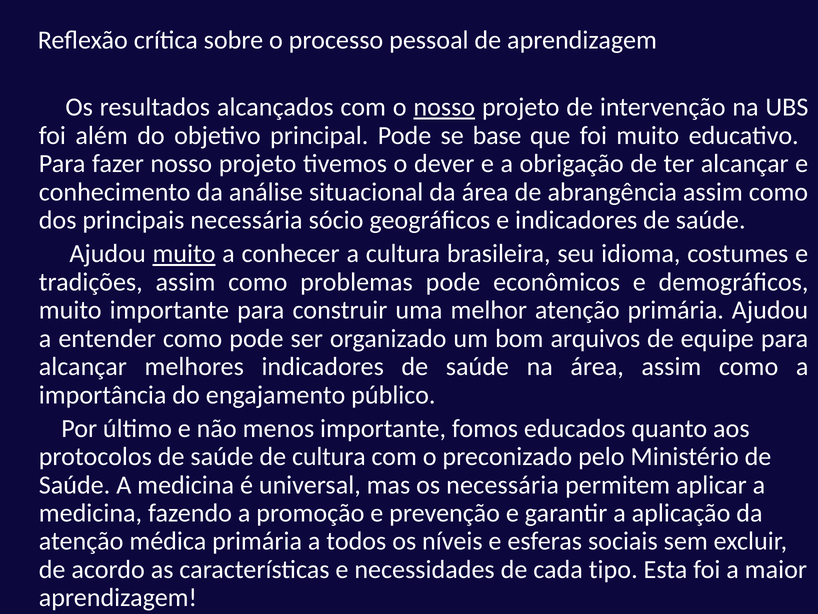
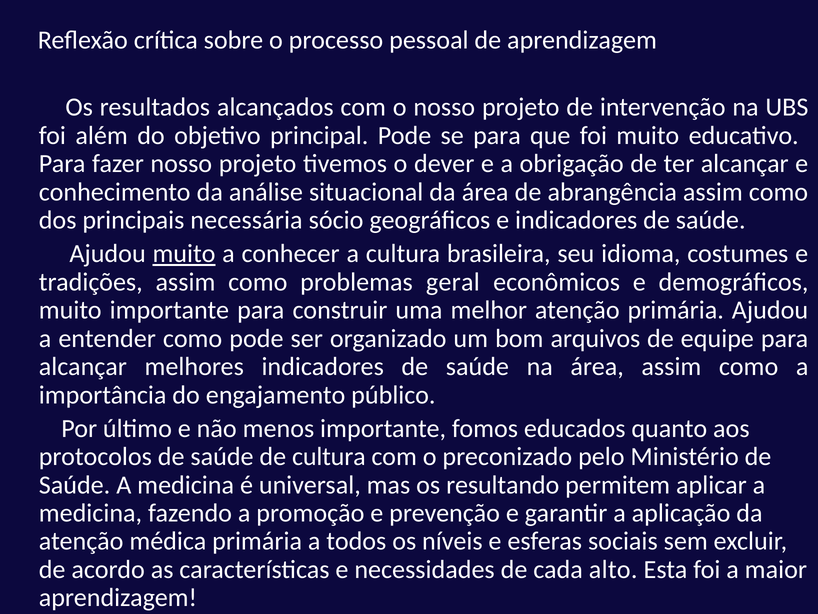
nosso at (444, 107) underline: present -> none
se base: base -> para
problemas pode: pode -> geral
os necessária: necessária -> resultando
tipo: tipo -> alto
